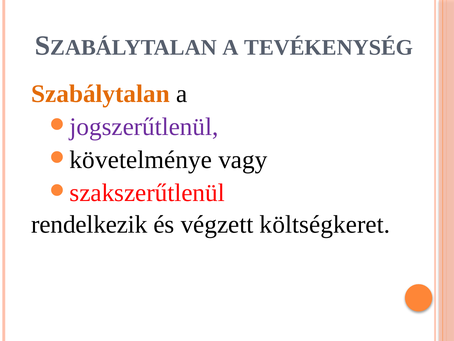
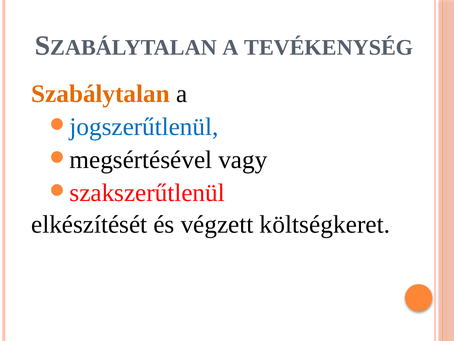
jogszerűtlenül colour: purple -> blue
követelménye: követelménye -> megsértésével
rendelkezik: rendelkezik -> elkészítését
